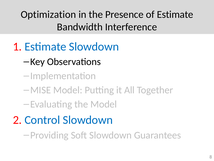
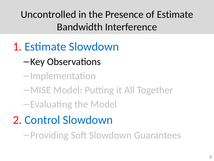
Optimization: Optimization -> Uncontrolled
